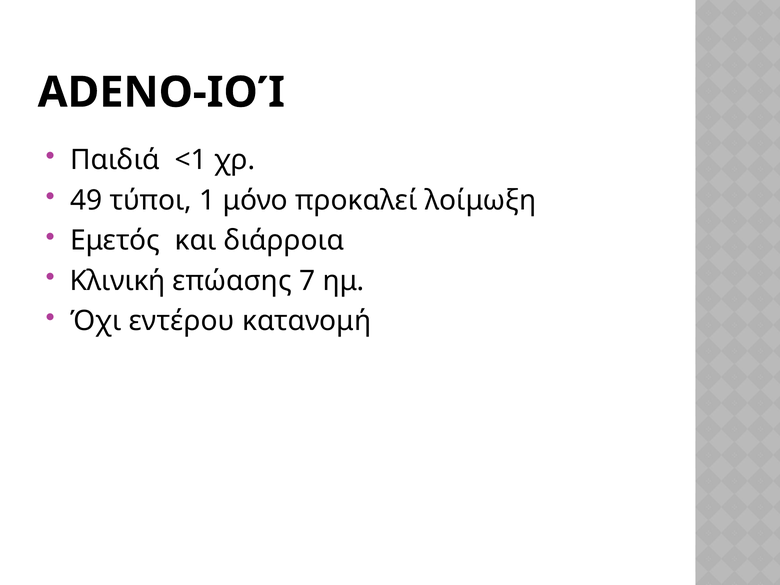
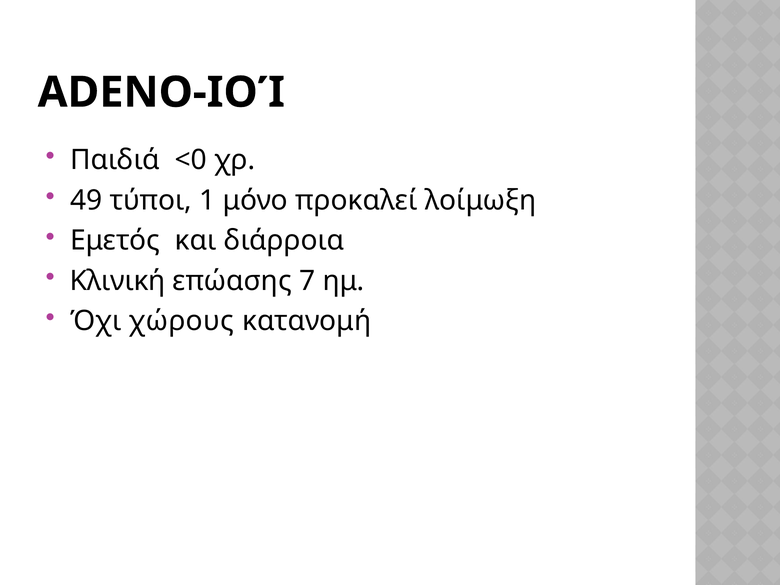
<1: <1 -> <0
εντέρου: εντέρου -> χώρους
